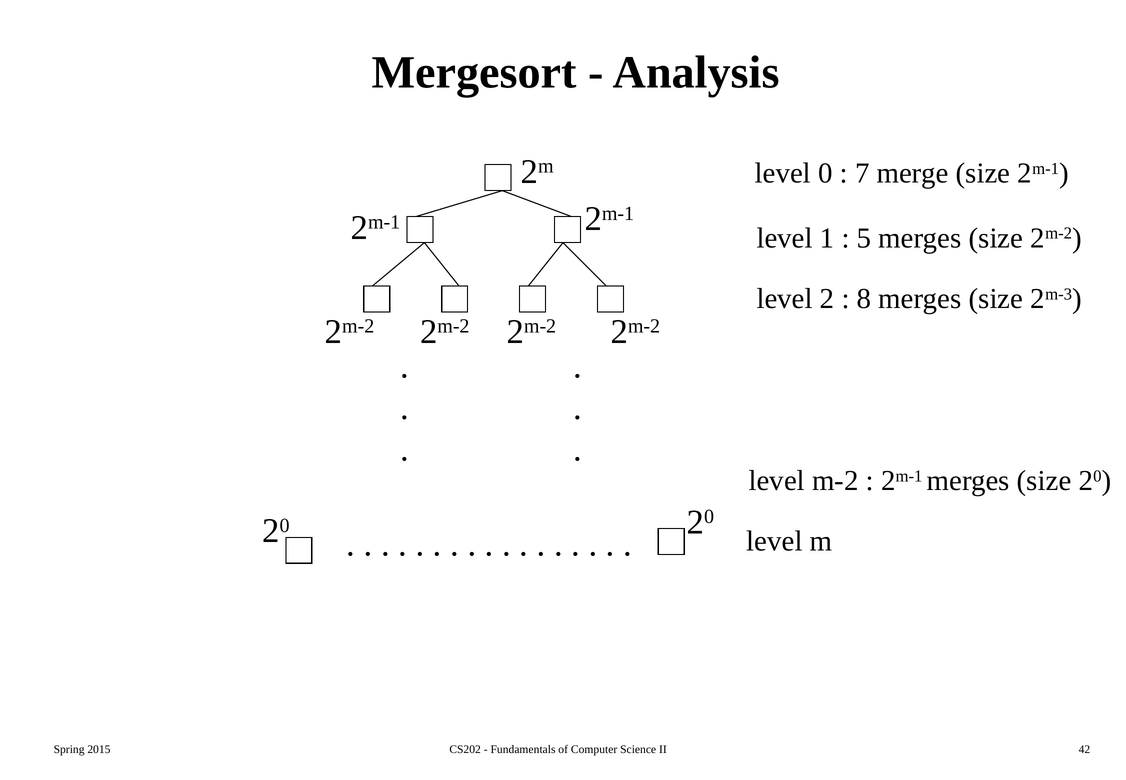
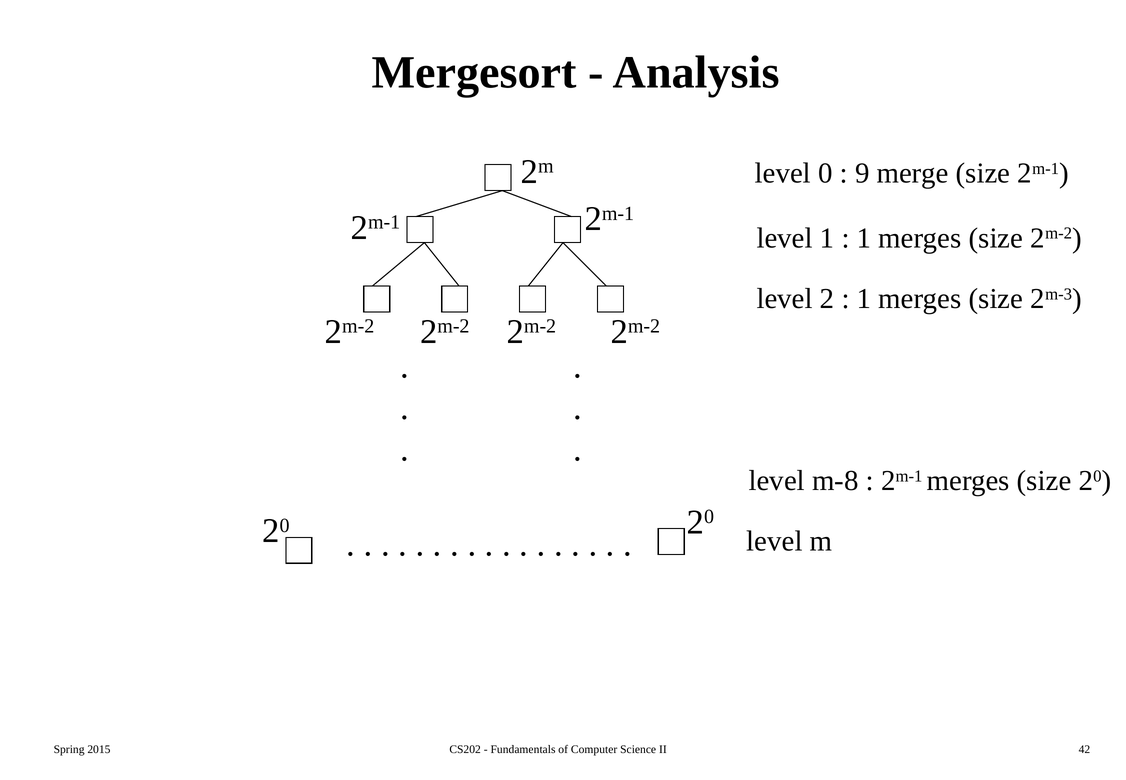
7: 7 -> 9
5 at (864, 238): 5 -> 1
8 at (864, 299): 8 -> 1
m-2: m-2 -> m-8
